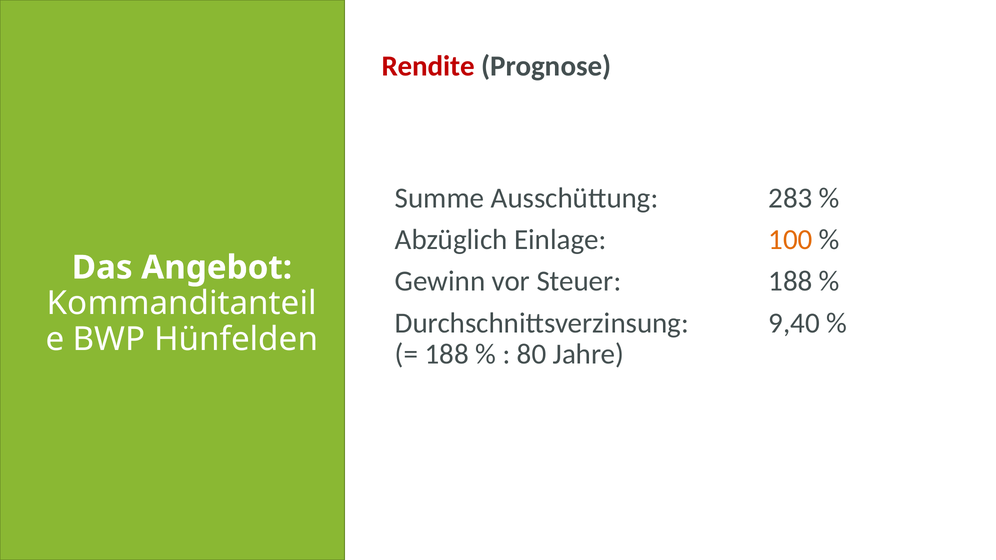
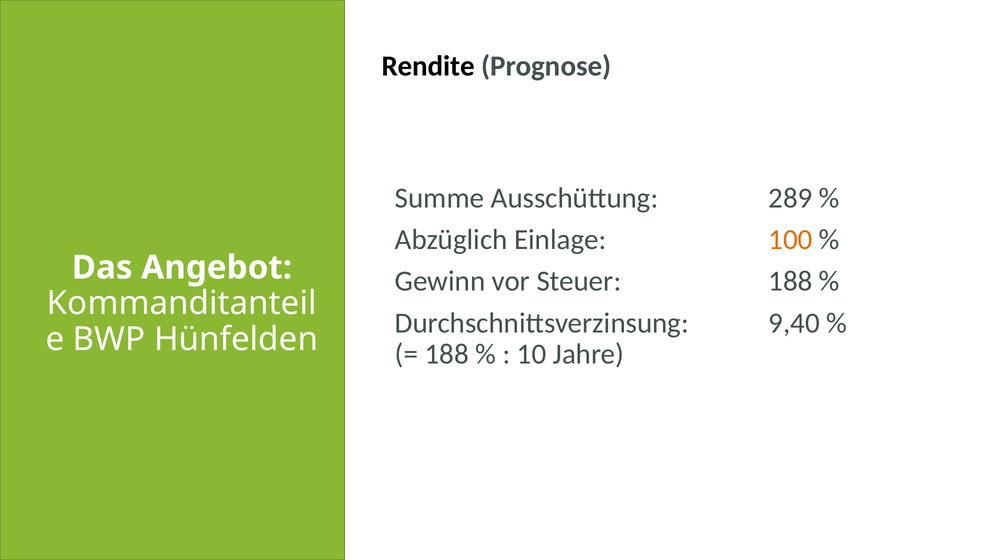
Rendite colour: red -> black
283: 283 -> 289
80: 80 -> 10
